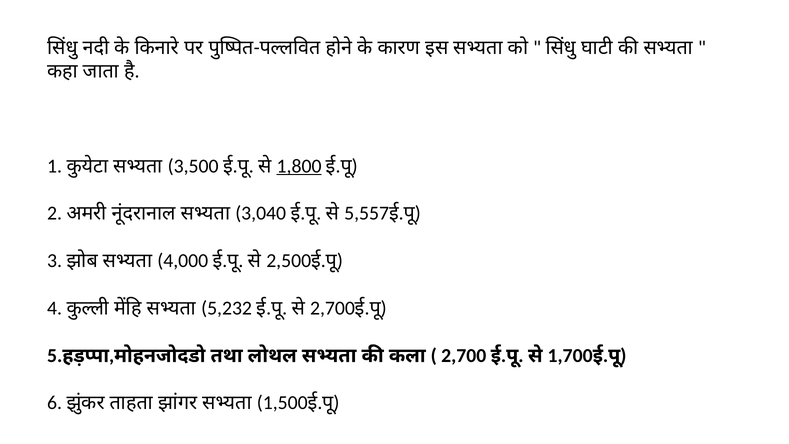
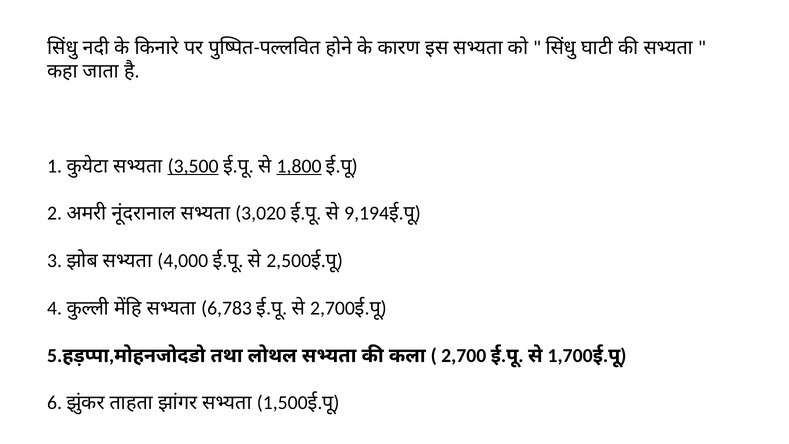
3,500 underline: none -> present
3,040: 3,040 -> 3,020
5,557: 5,557 -> 9,194
5,232: 5,232 -> 6,783
